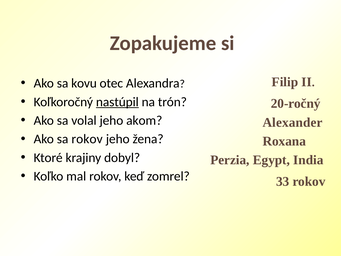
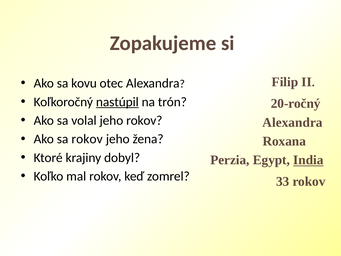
jeho akom: akom -> rokov
Alexander at (292, 122): Alexander -> Alexandra
India underline: none -> present
